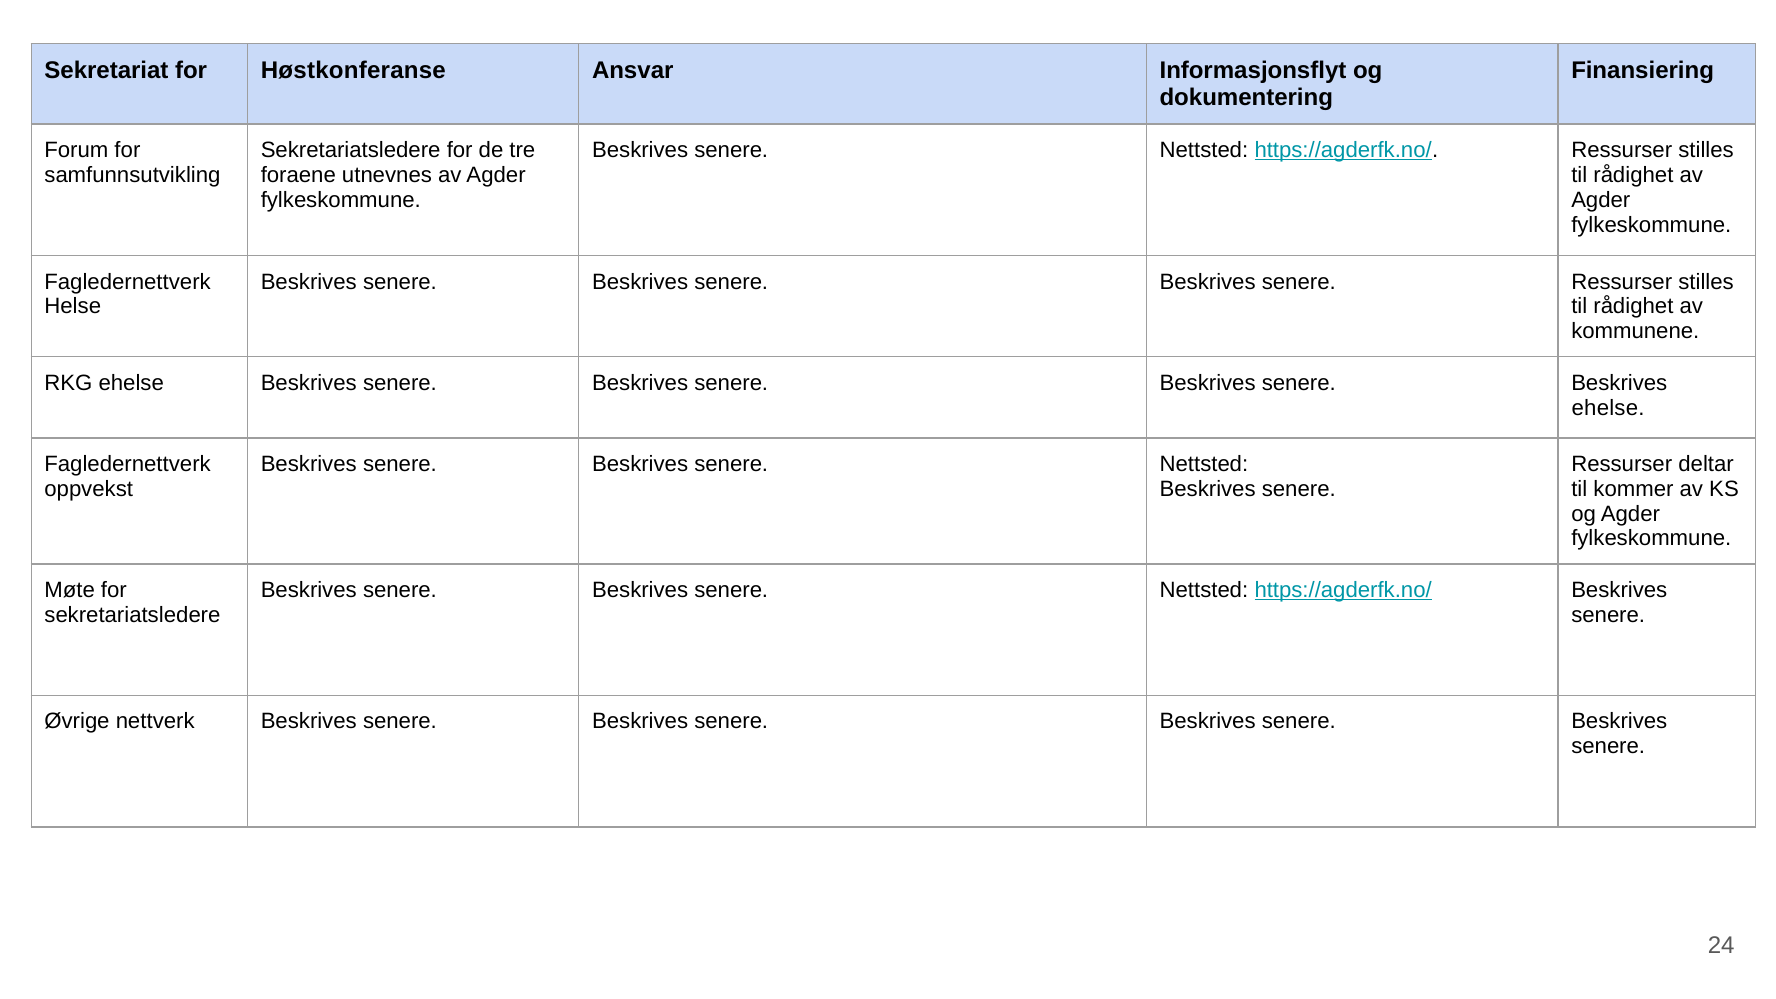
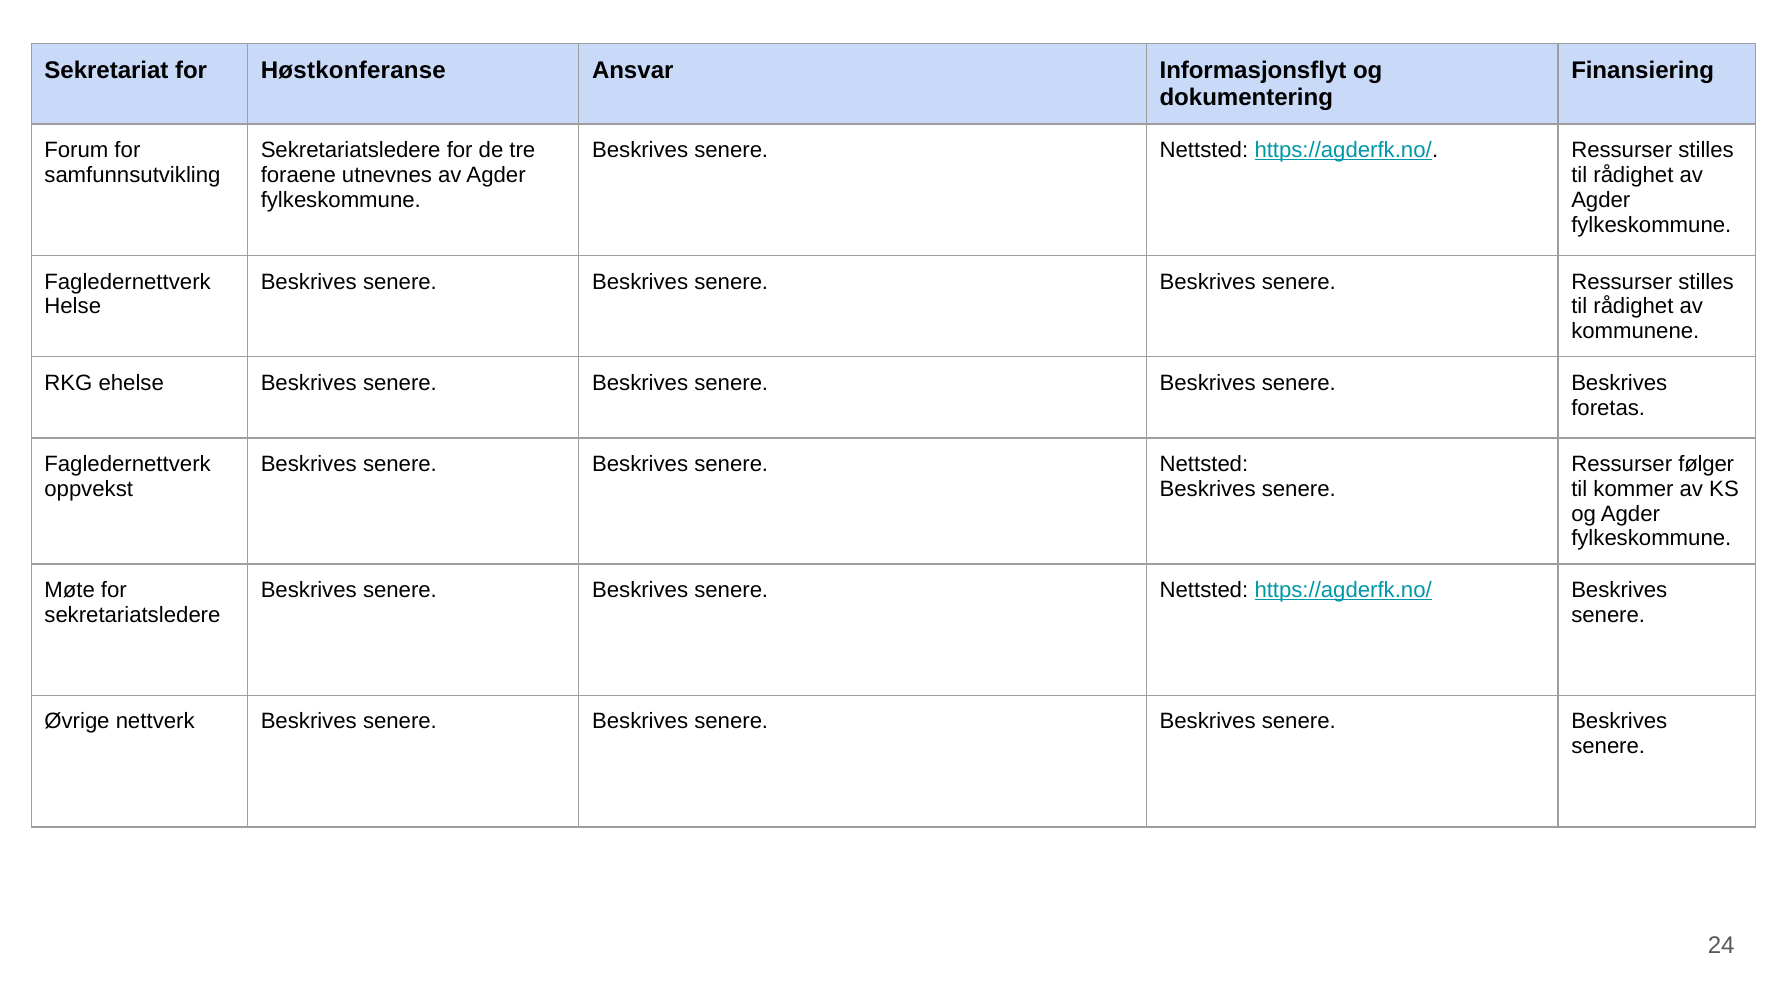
ehelse at (1608, 408): ehelse -> foretas
deltar: deltar -> følger
